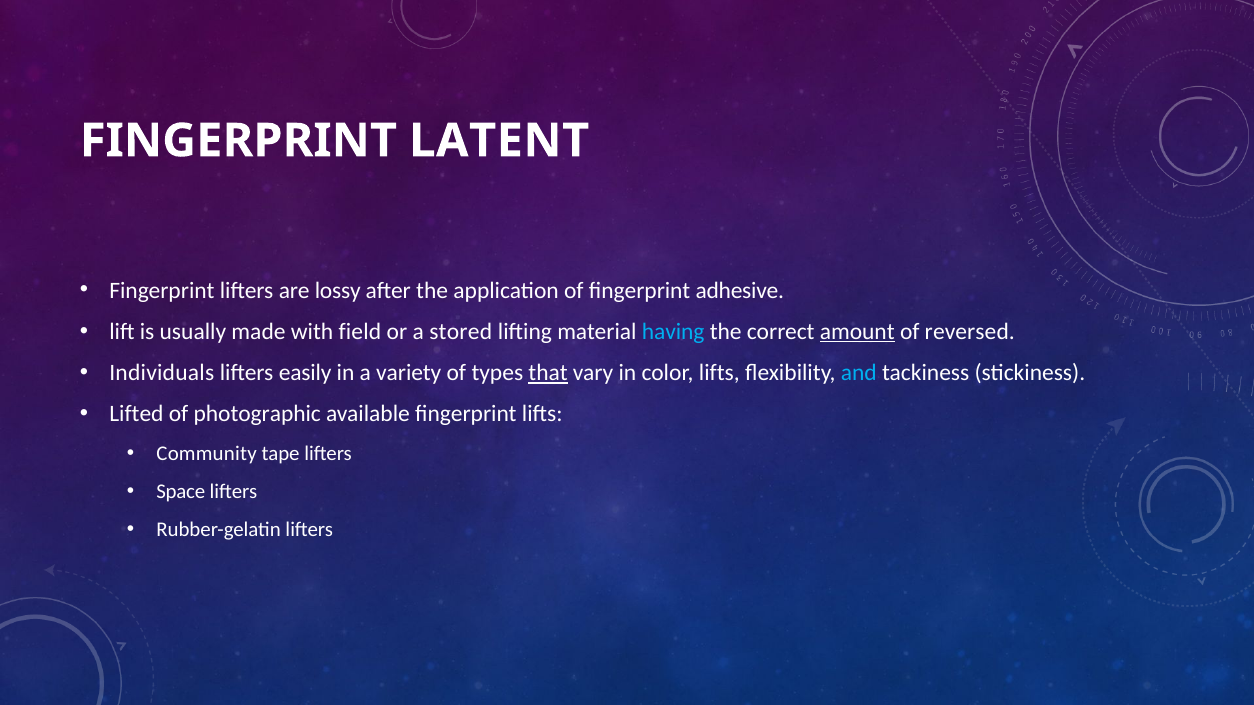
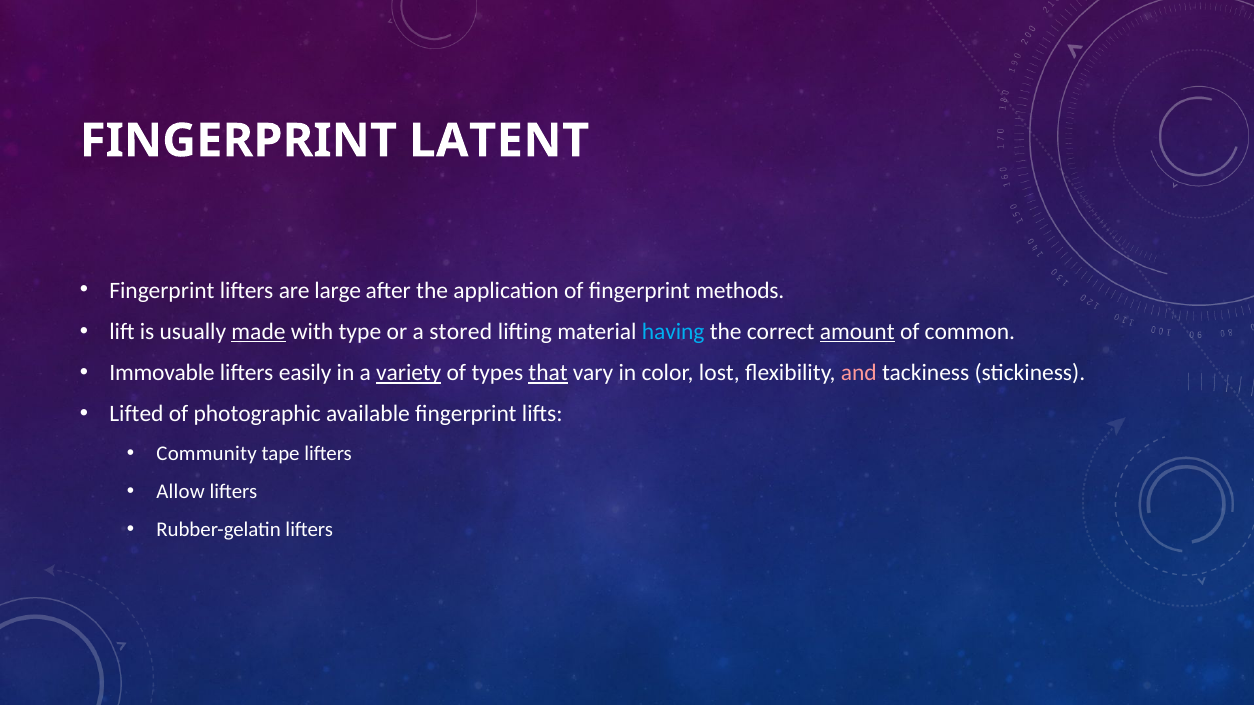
lossy: lossy -> large
adhesive: adhesive -> methods
made underline: none -> present
field: field -> type
reversed: reversed -> common
Individuals: Individuals -> Immovable
variety underline: none -> present
color lifts: lifts -> lost
and colour: light blue -> pink
Space: Space -> Allow
